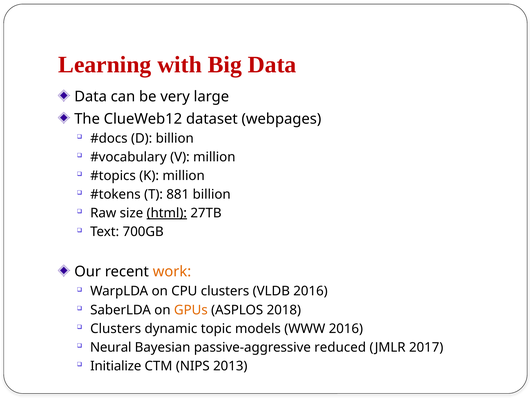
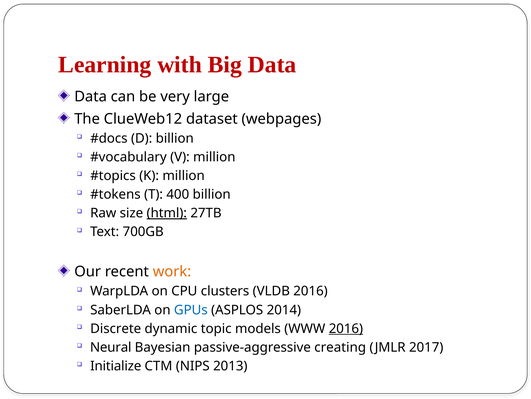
881: 881 -> 400
GPUs colour: orange -> blue
2018: 2018 -> 2014
Clusters at (116, 328): Clusters -> Discrete
2016 at (346, 328) underline: none -> present
reduced: reduced -> creating
